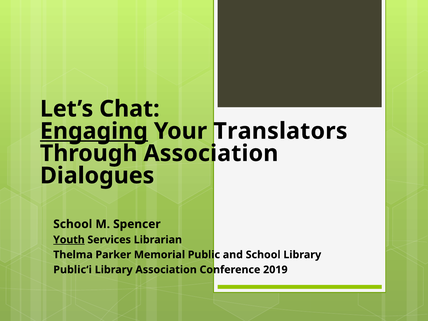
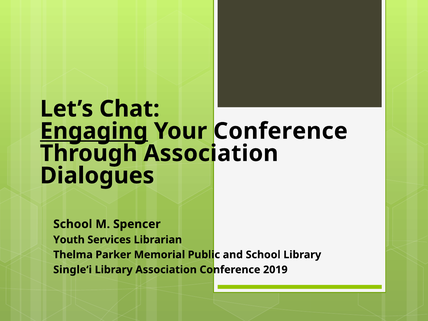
Your Translators: Translators -> Conference
Youth underline: present -> none
Public‘i: Public‘i -> Single‘i
